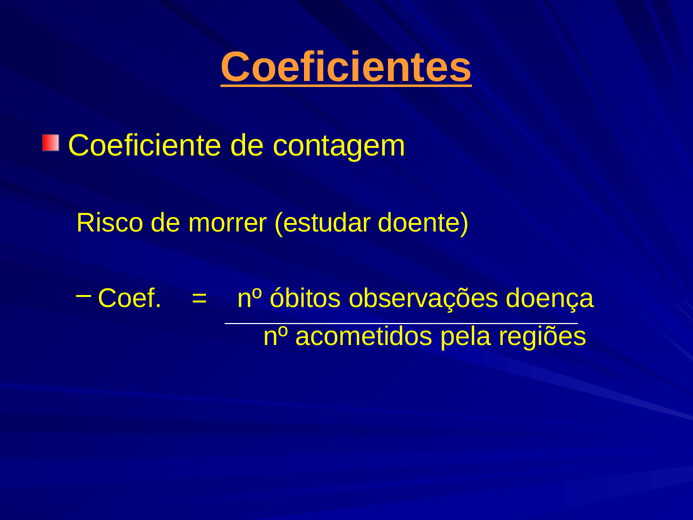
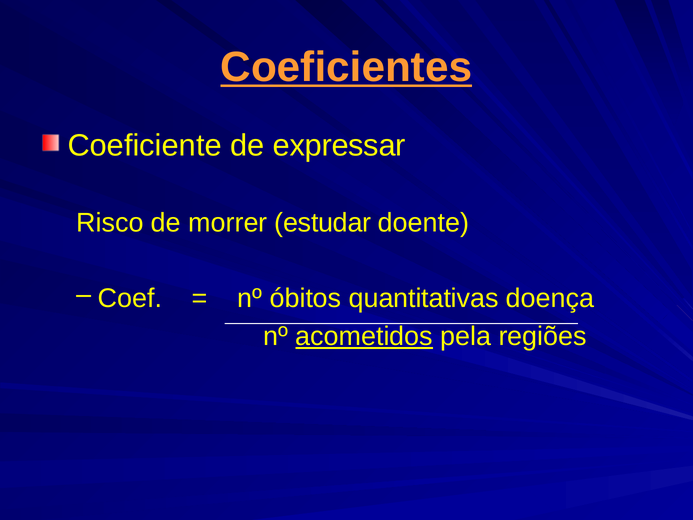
contagem: contagem -> expressar
observações: observações -> quantitativas
acometidos underline: none -> present
